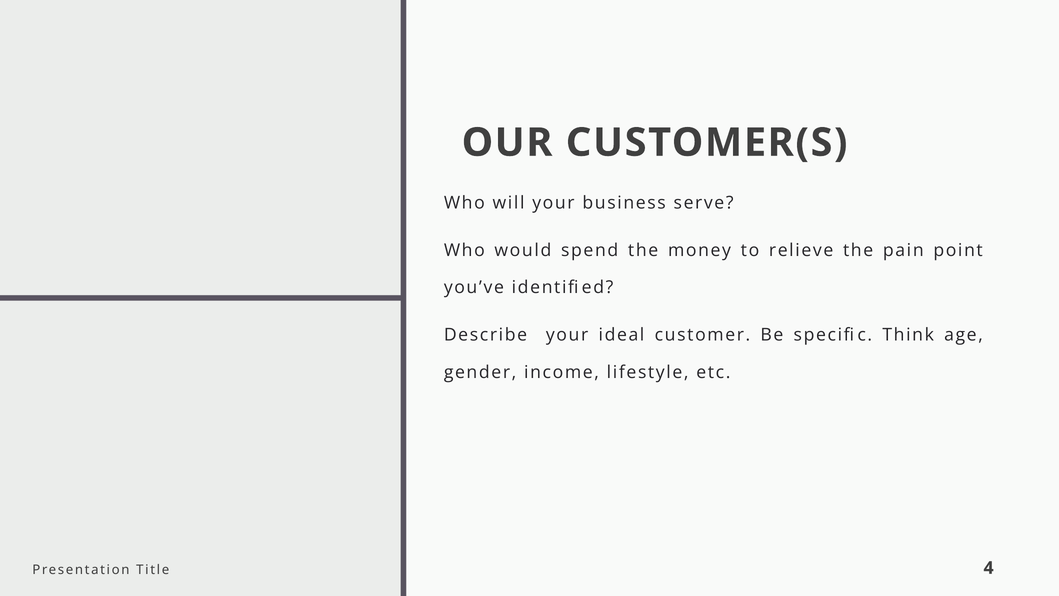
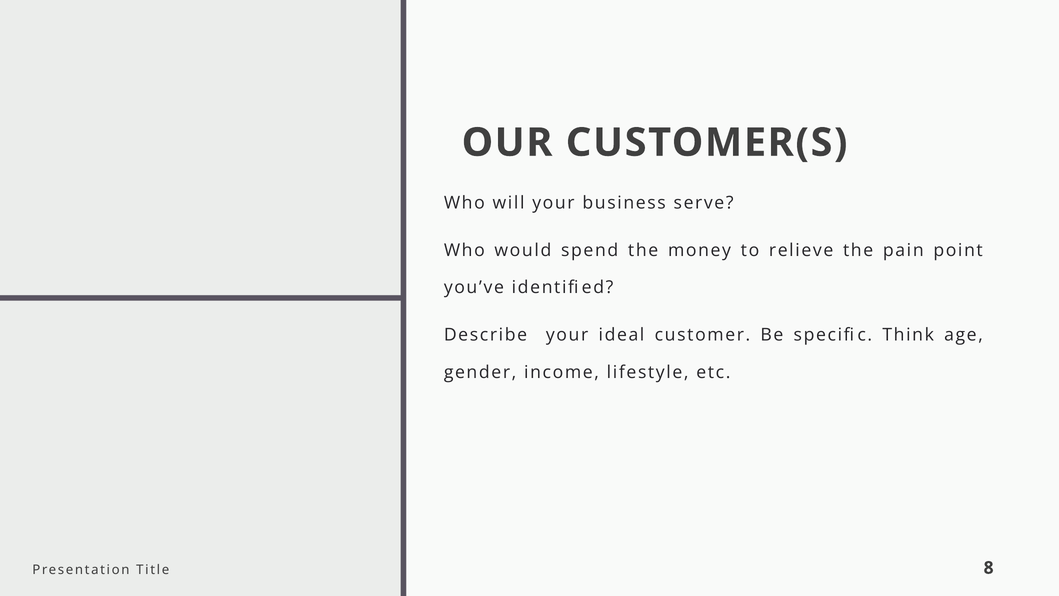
4: 4 -> 8
